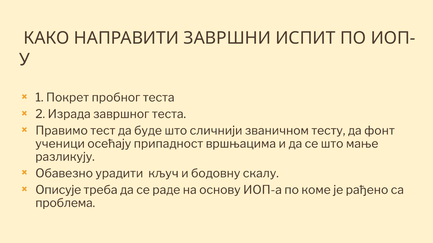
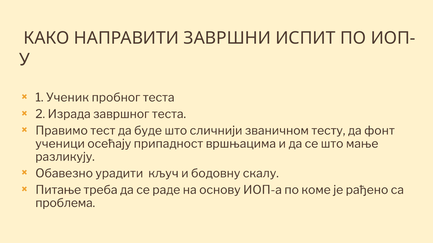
Покрет: Покрет -> Ученик
Описује: Описује -> Питање
